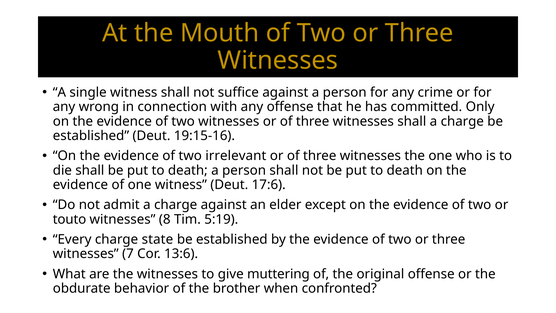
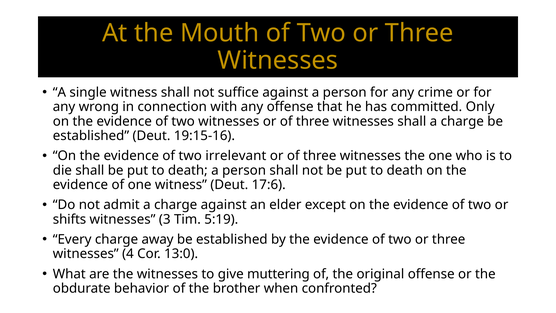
touto: touto -> shifts
8: 8 -> 3
state: state -> away
7: 7 -> 4
13:6: 13:6 -> 13:0
